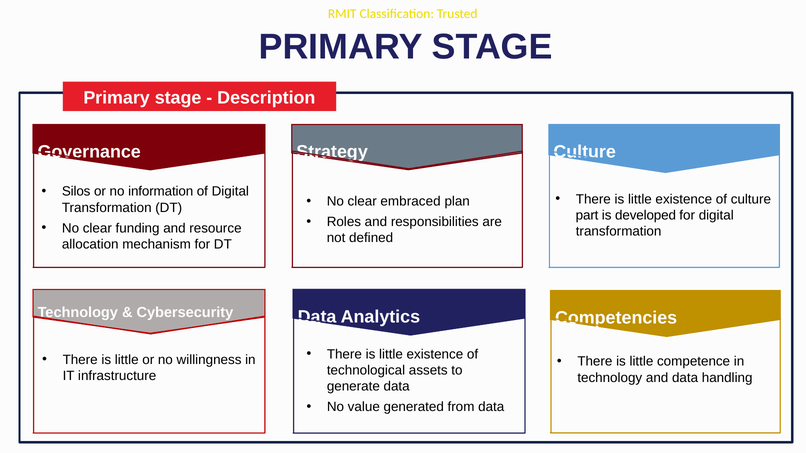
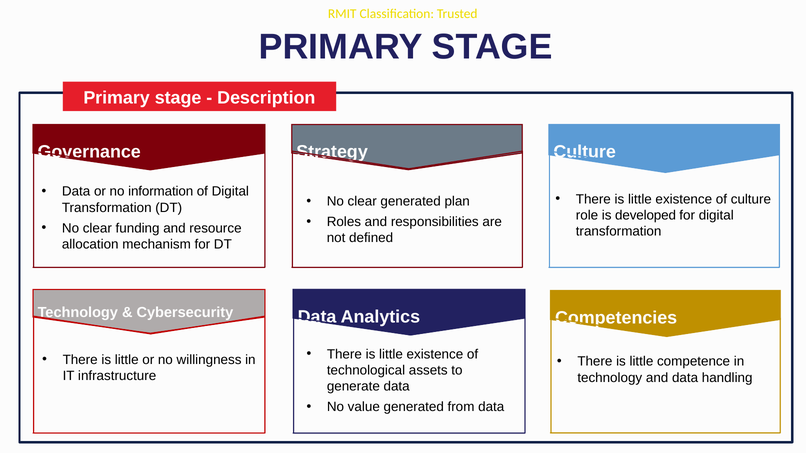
Silos at (76, 192): Silos -> Data
clear embraced: embraced -> generated
part: part -> role
